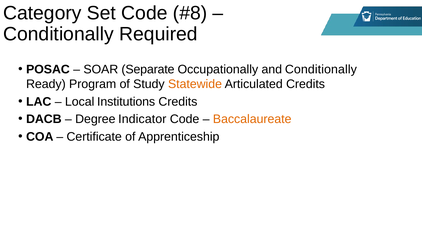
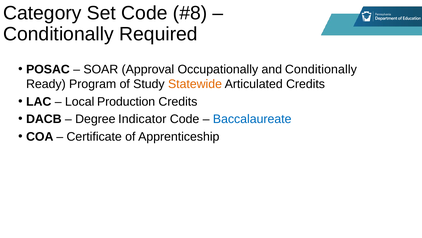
Separate: Separate -> Approval
Institutions: Institutions -> Production
Baccalaureate colour: orange -> blue
